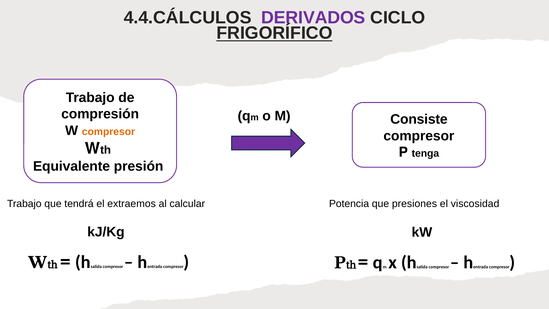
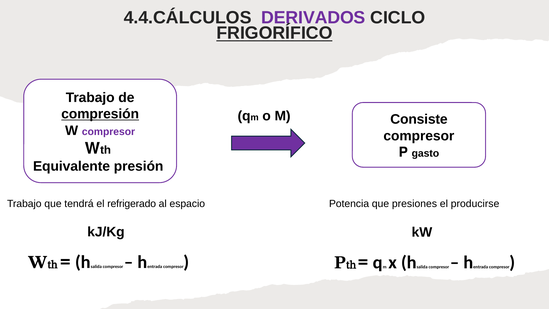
compresión underline: none -> present
compresor at (108, 132) colour: orange -> purple
tenga: tenga -> gasto
viscosidad: viscosidad -> producirse
extraemos: extraemos -> refrigerado
calcular: calcular -> espacio
